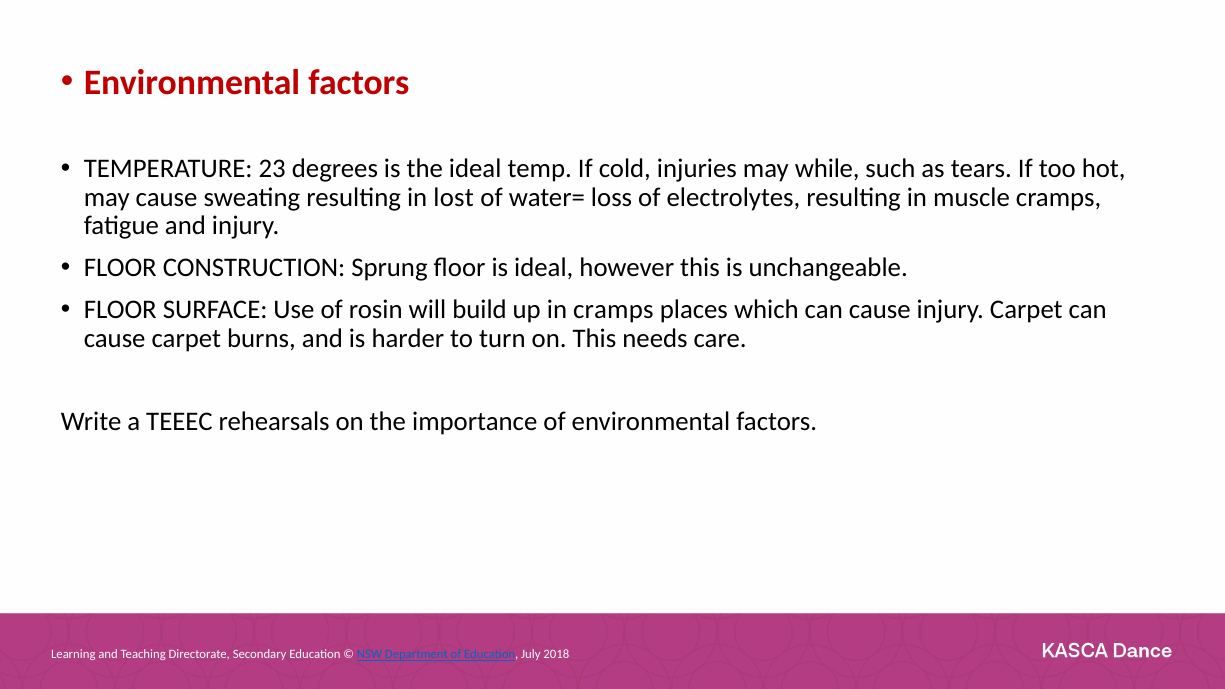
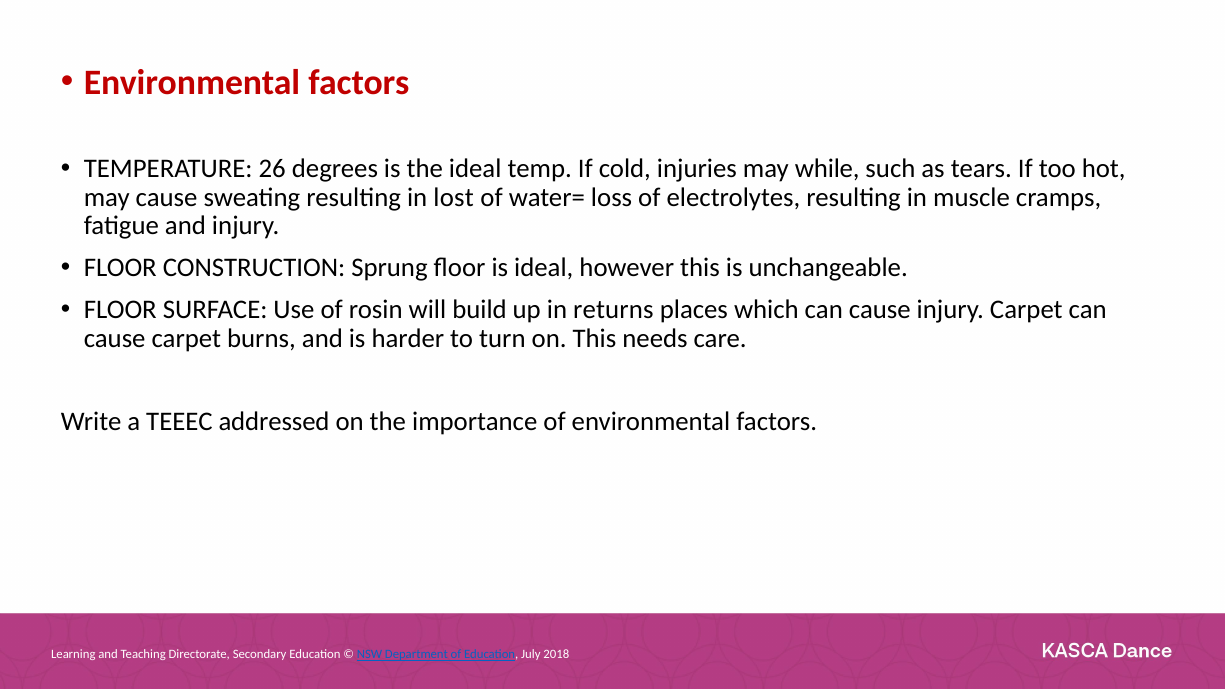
23: 23 -> 26
in cramps: cramps -> returns
rehearsals: rehearsals -> addressed
